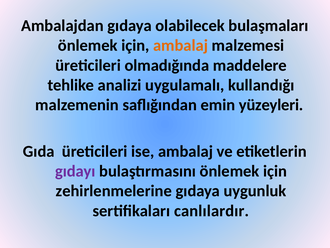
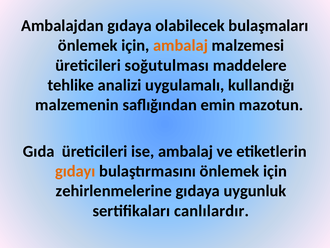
olmadığında: olmadığında -> soğutulması
yüzeyleri: yüzeyleri -> mazotun
gıdayı colour: purple -> orange
